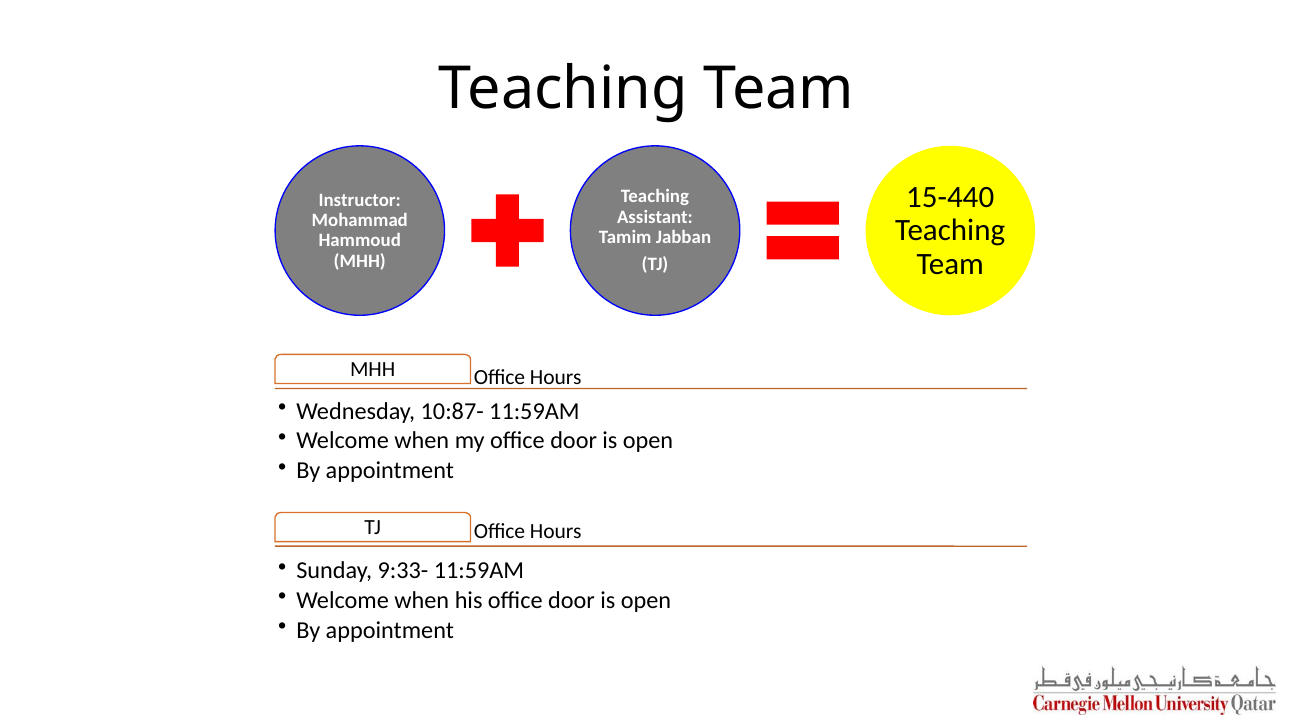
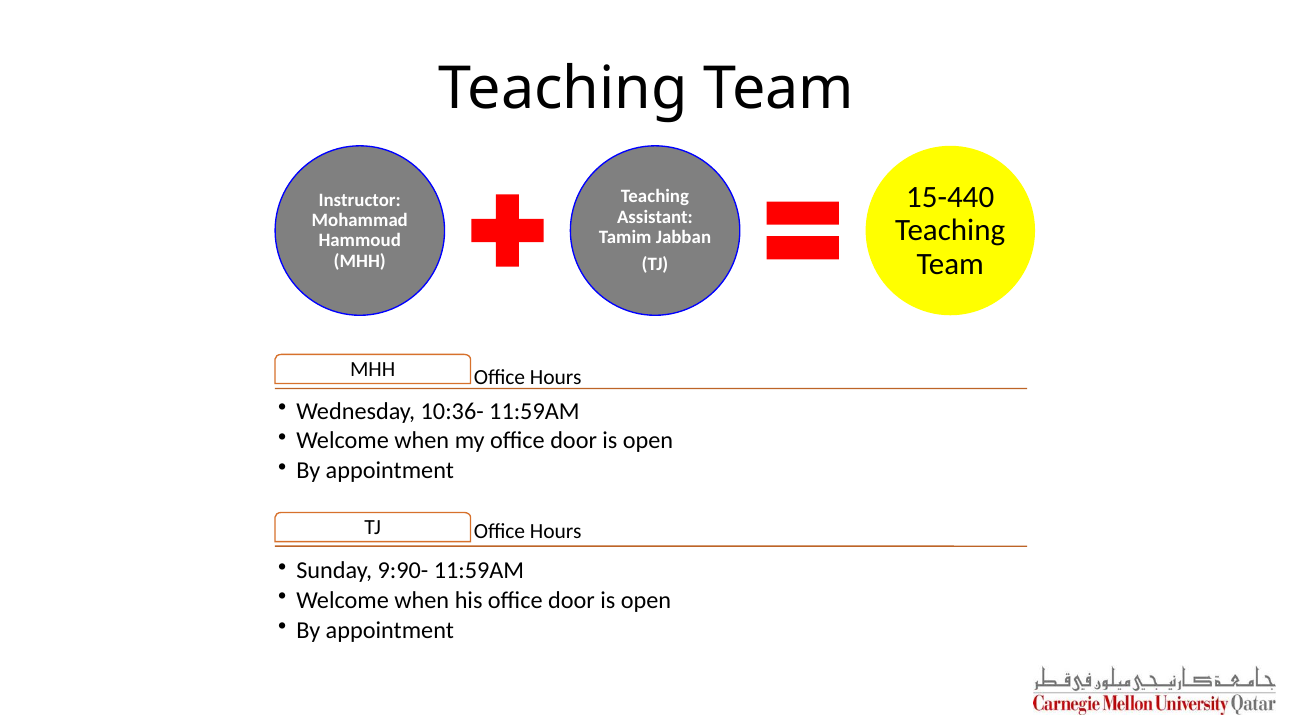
10:87-: 10:87- -> 10:36-
9:33-: 9:33- -> 9:90-
